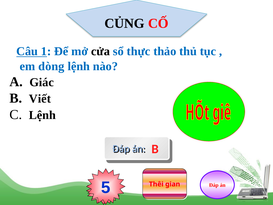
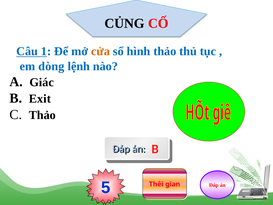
cửa colour: black -> orange
thực: thực -> hình
Viết: Viết -> Exit
Lệnh at (42, 115): Lệnh -> Thảo
